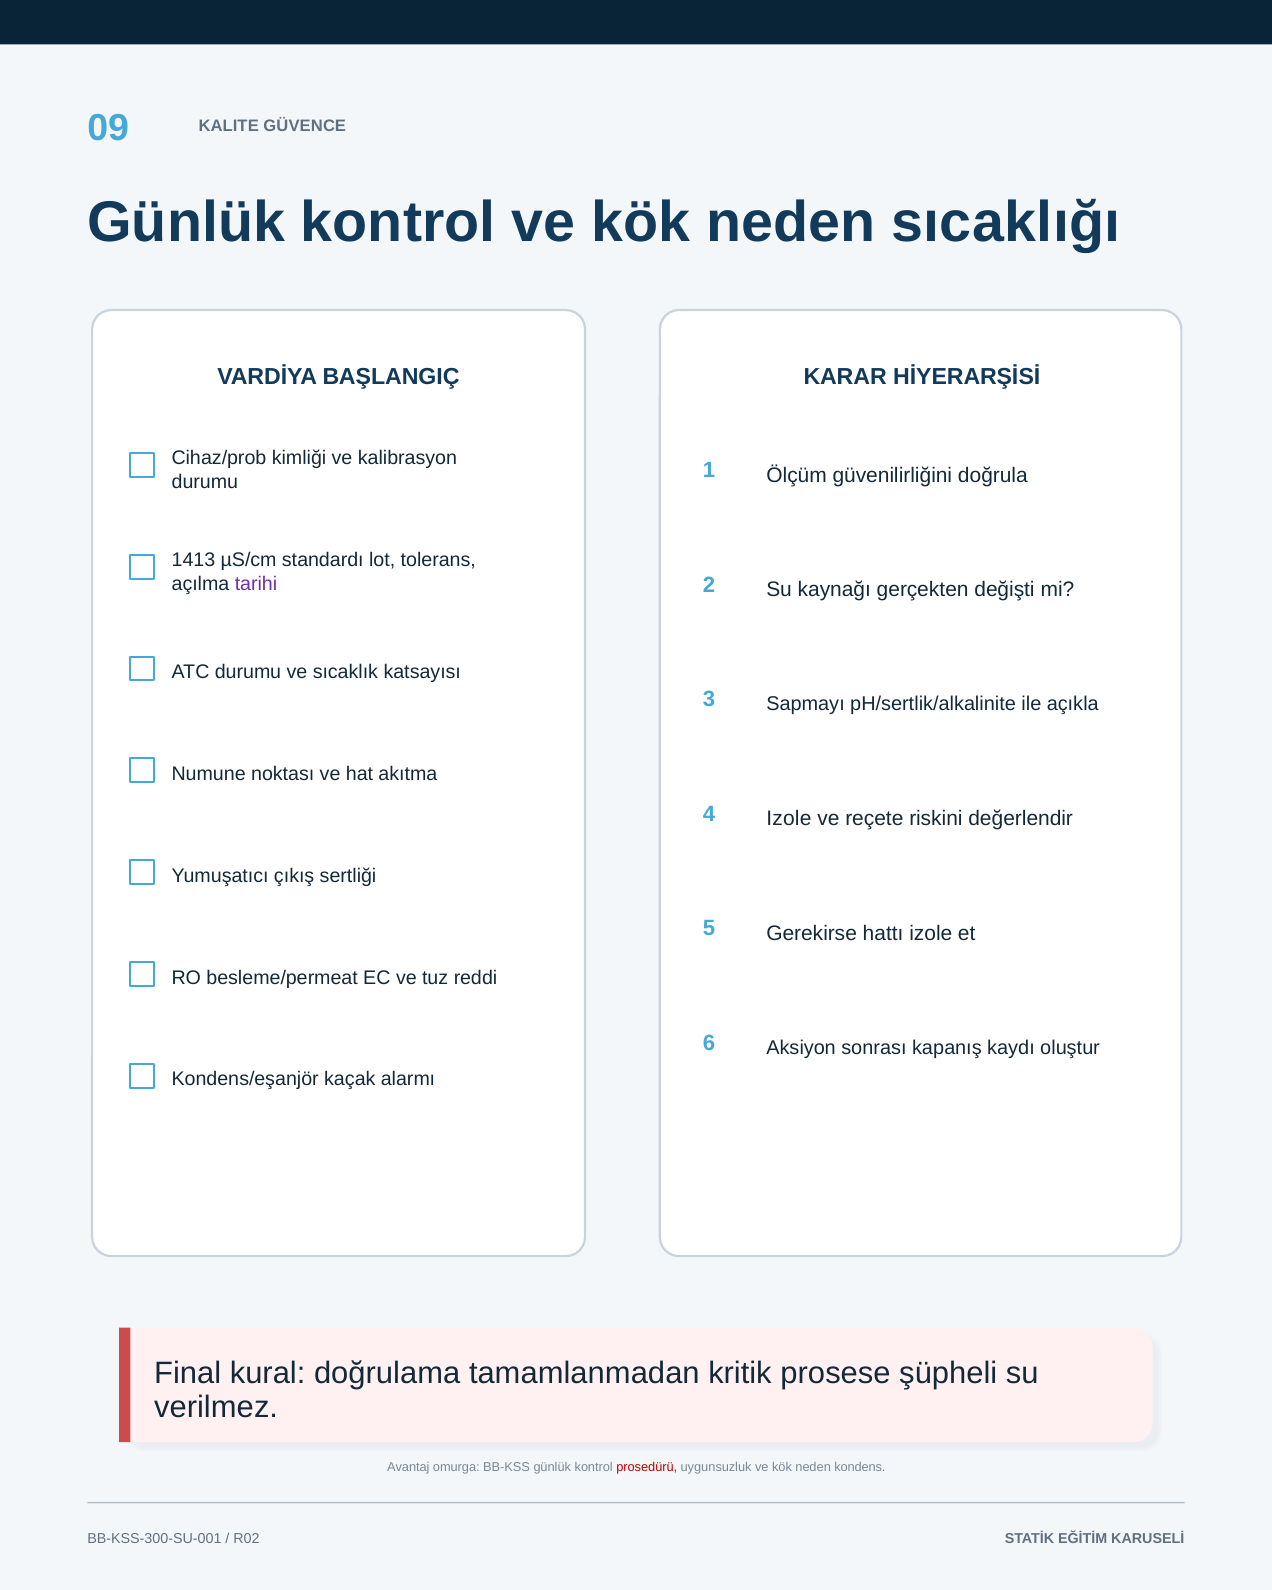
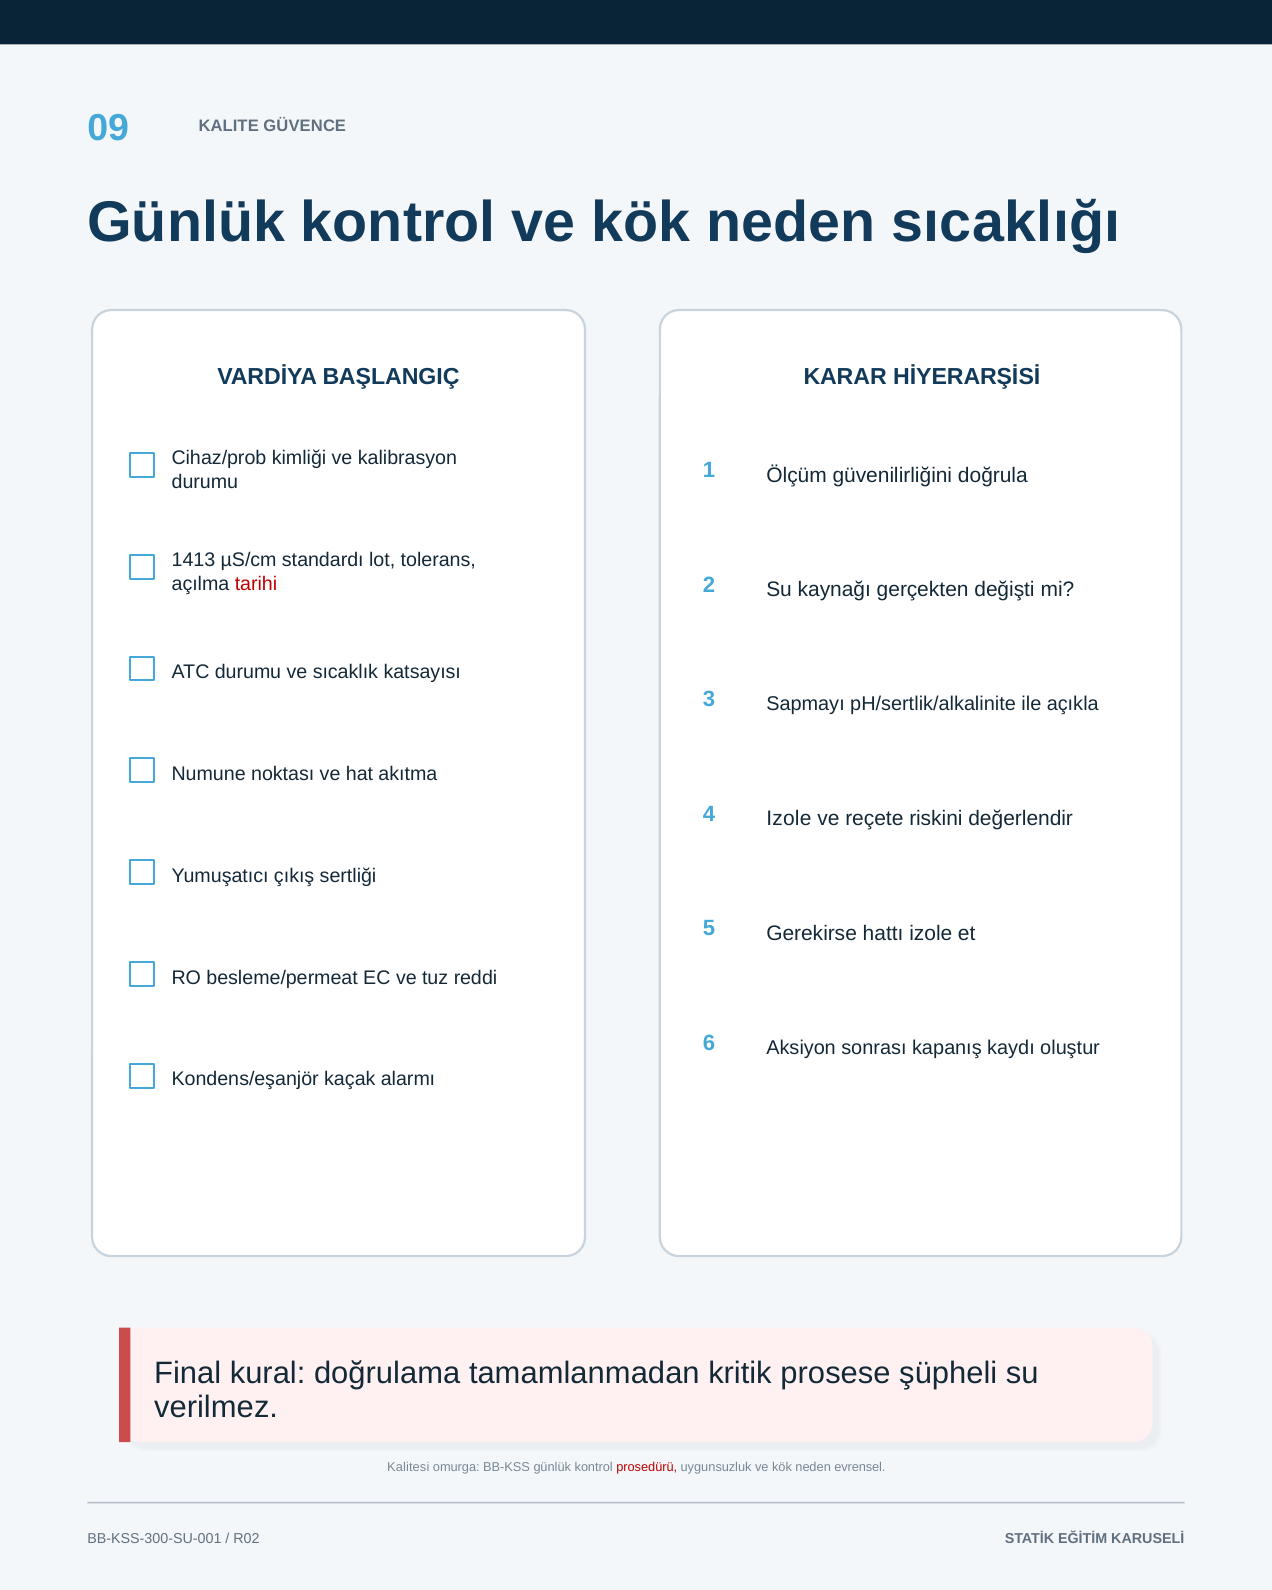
tarihi colour: purple -> red
Avantaj: Avantaj -> Kalitesi
kondens: kondens -> evrensel
